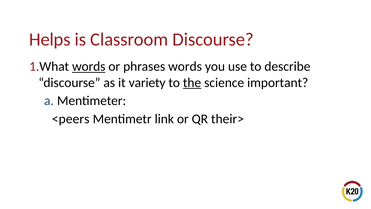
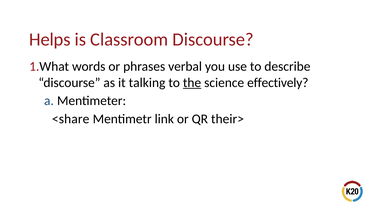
words at (89, 66) underline: present -> none
phrases words: words -> verbal
variety: variety -> talking
important: important -> effectively
<peers: <peers -> <share
